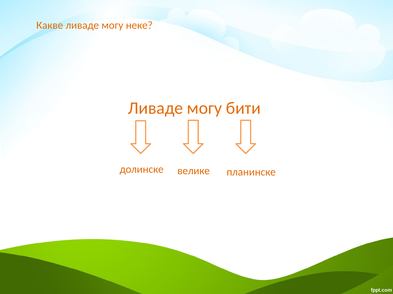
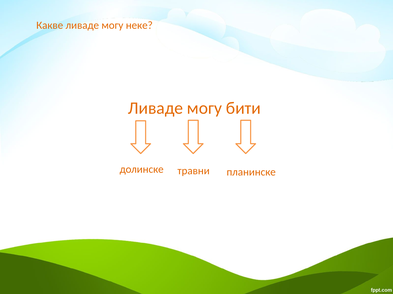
велике: велике -> травни
